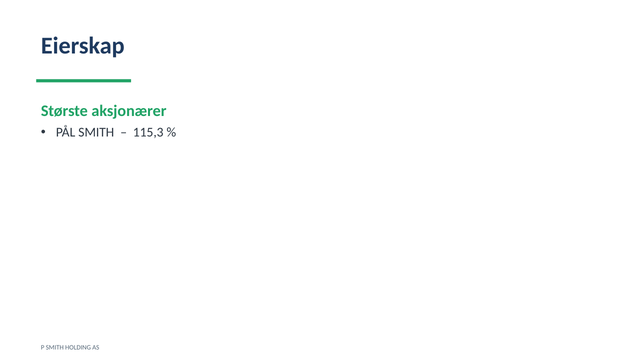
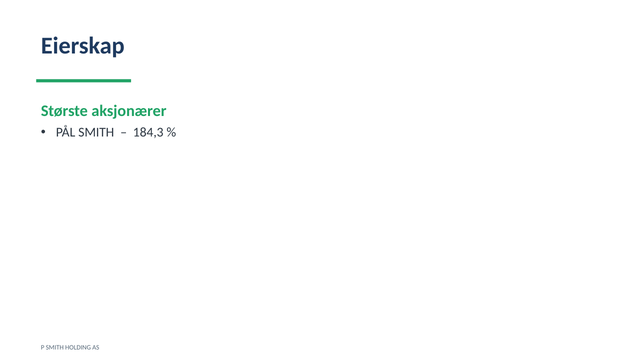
115,3: 115,3 -> 184,3
